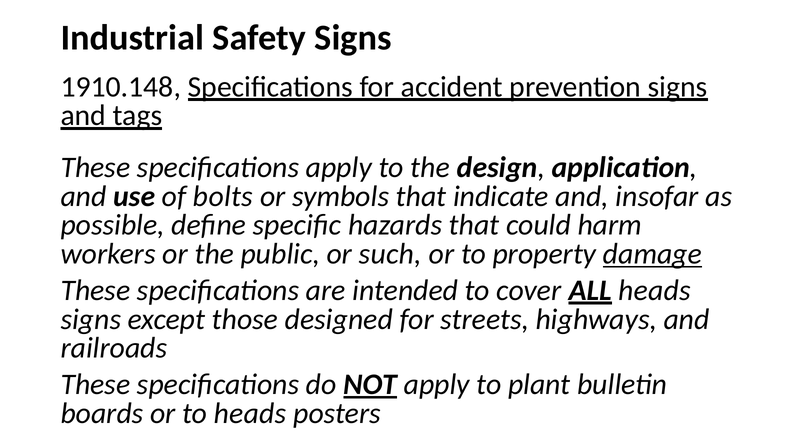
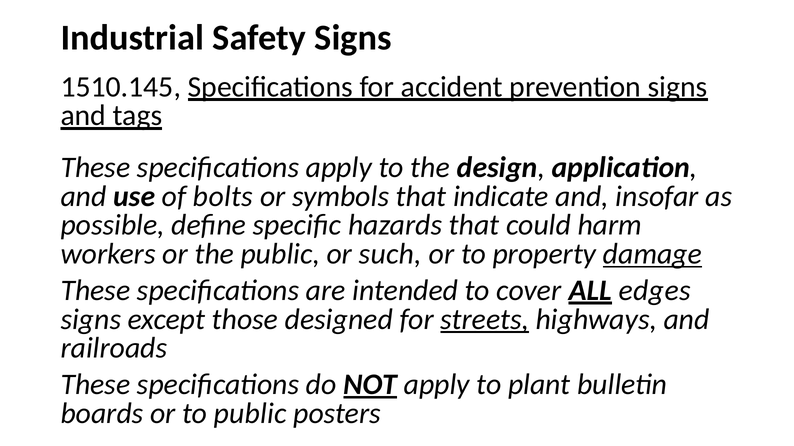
1910.148: 1910.148 -> 1510.145
heads at (655, 291): heads -> edges
streets underline: none -> present
to heads: heads -> public
